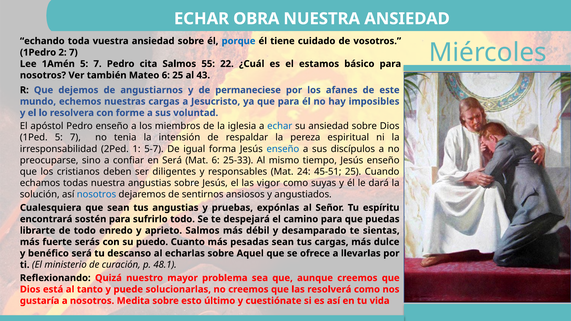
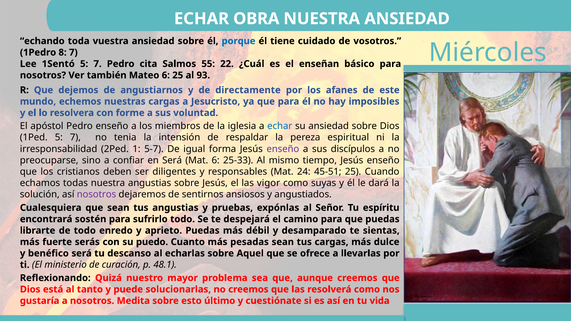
2: 2 -> 8
1Amén: 1Amén -> 1Sentó
estamos: estamos -> enseñan
43: 43 -> 93
permaneciese: permaneciese -> directamente
enseño at (283, 149) colour: blue -> purple
nosotros at (96, 195) colour: blue -> purple
aprieto Salmos: Salmos -> Puedas
